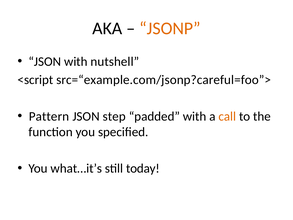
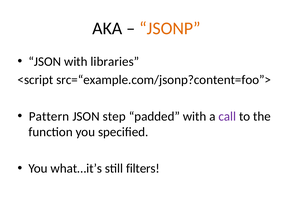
nutshell: nutshell -> libraries
src=“example.com/jsonp?careful=foo”>: src=“example.com/jsonp?careful=foo”> -> src=“example.com/jsonp?content=foo”>
call colour: orange -> purple
today: today -> filters
